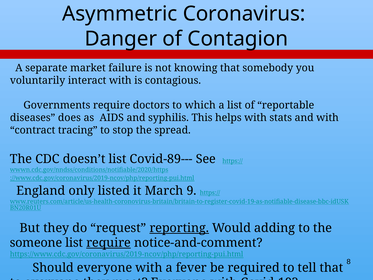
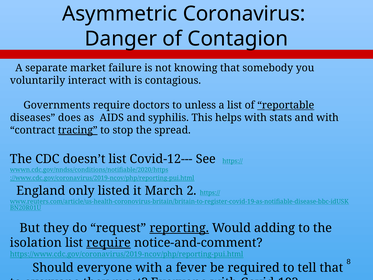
which: which -> unless
reportable underline: none -> present
tracing underline: none -> present
Covid-89---: Covid-89--- -> Covid-12---
9: 9 -> 2
someone: someone -> isolation
